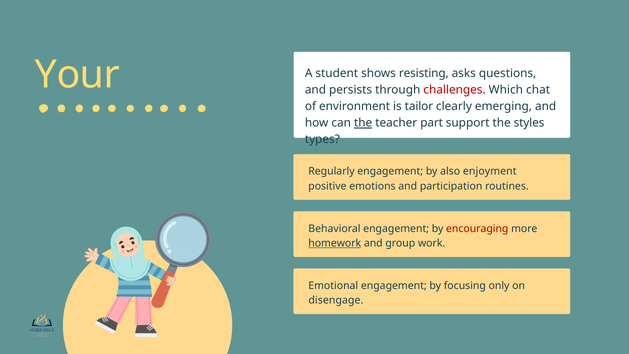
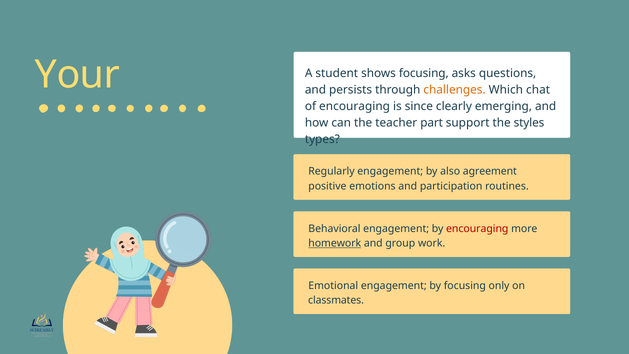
shows resisting: resisting -> focusing
challenges colour: red -> orange
of environment: environment -> encouraging
tailor: tailor -> since
the at (363, 123) underline: present -> none
enjoyment: enjoyment -> agreement
disengage: disengage -> classmates
